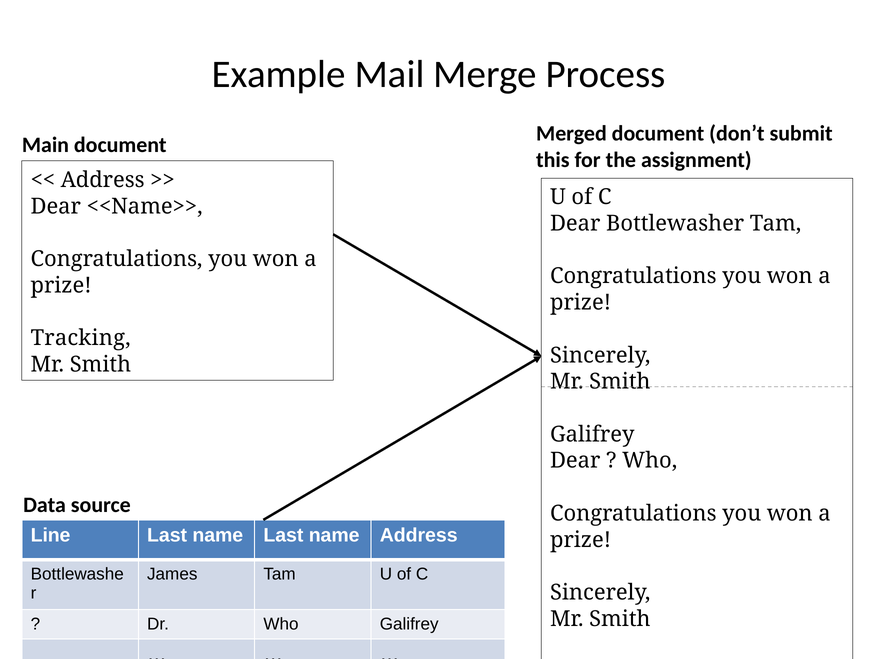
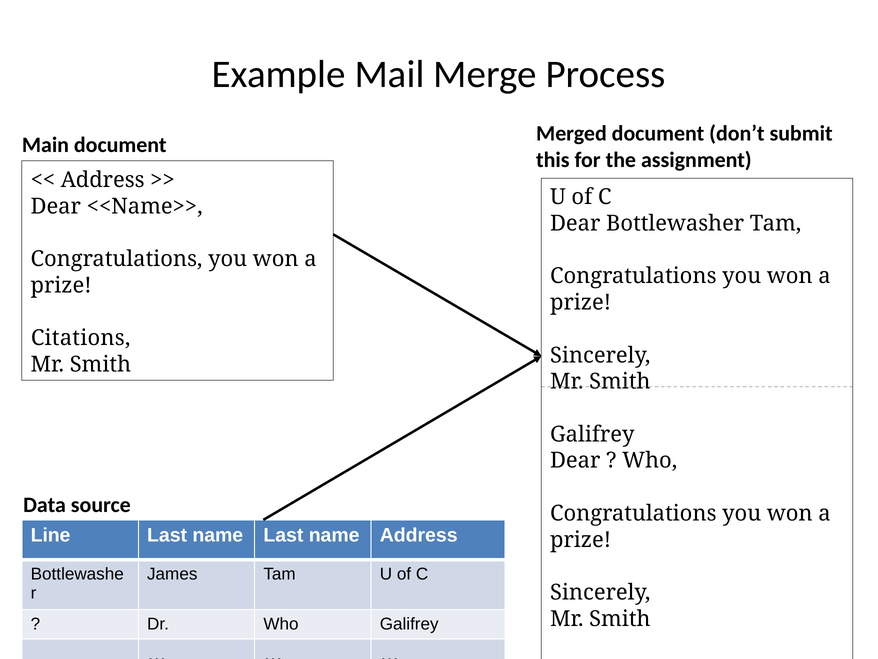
Tracking: Tracking -> Citations
